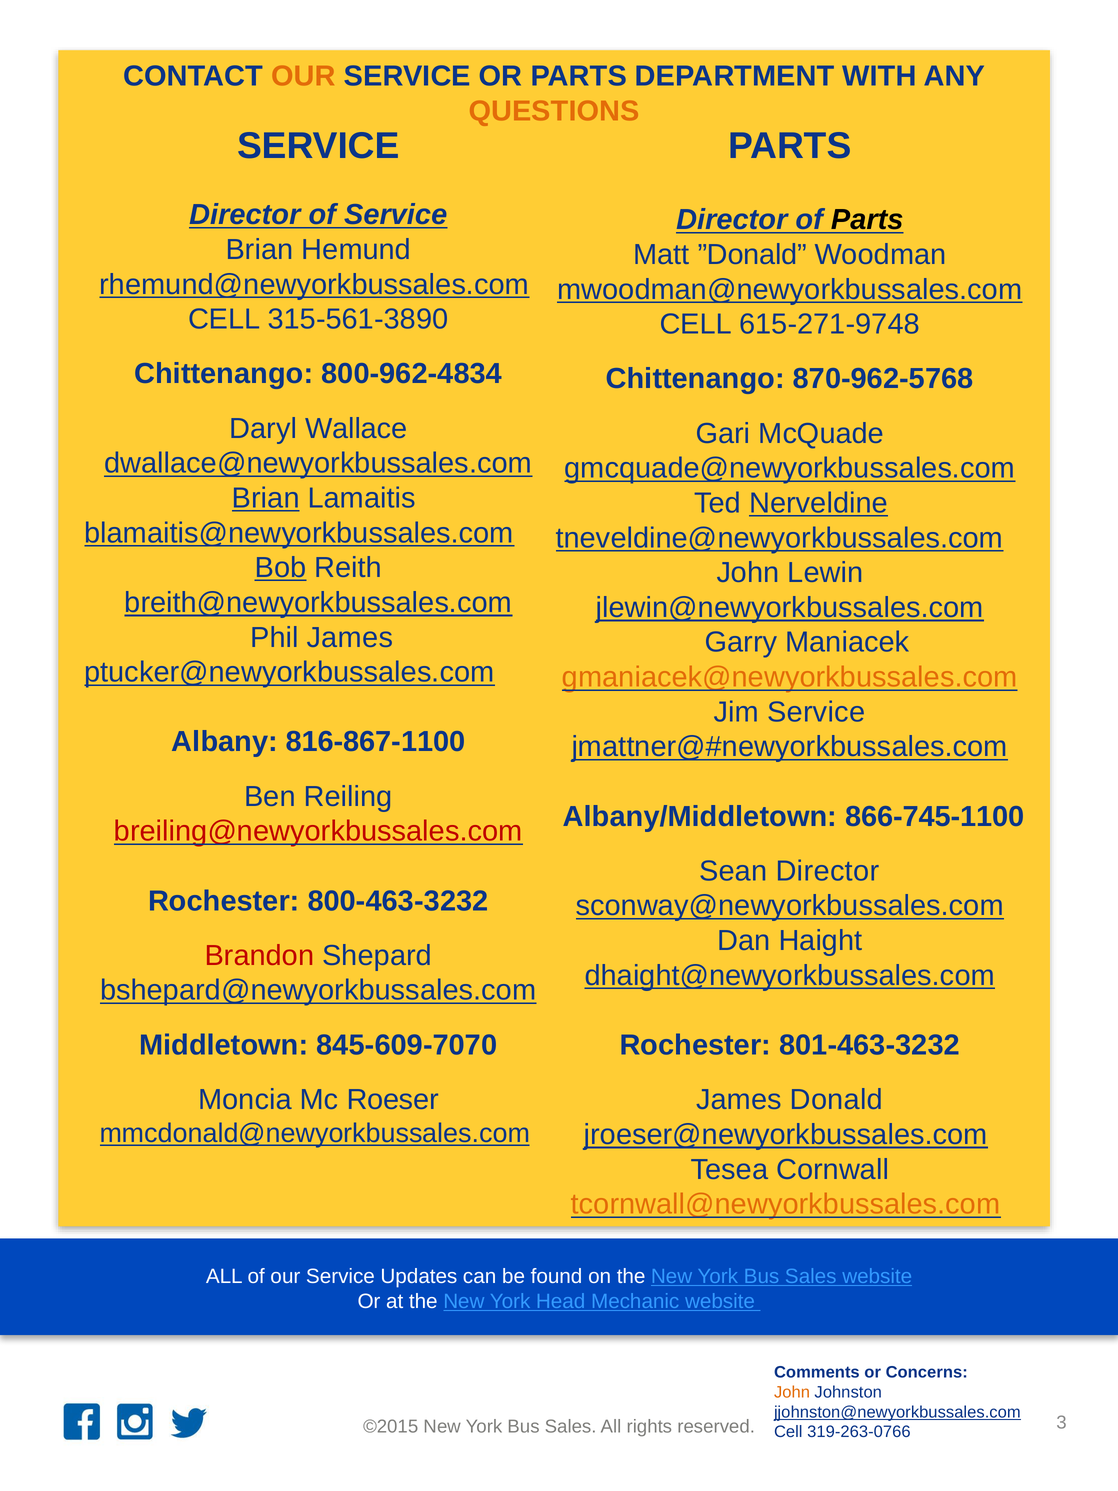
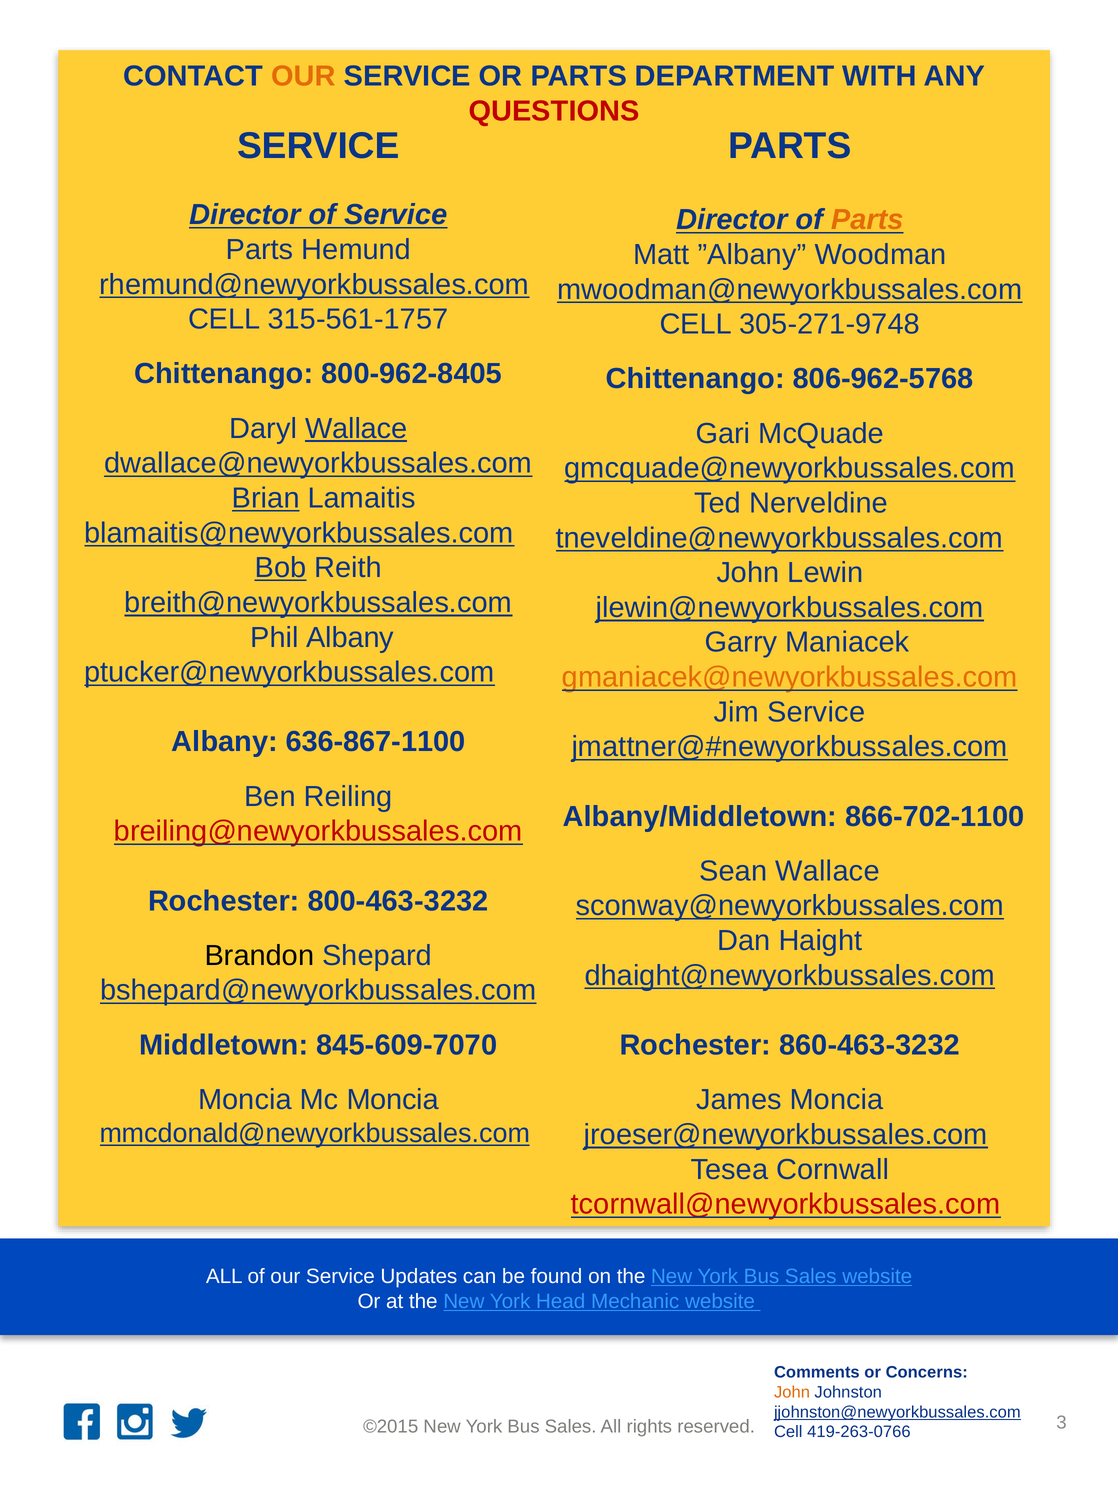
QUESTIONS colour: orange -> red
Parts at (867, 220) colour: black -> orange
Brian at (260, 250): Brian -> Parts
”Donald: ”Donald -> ”Albany
315-561-3890: 315-561-3890 -> 315-561-1757
615-271-9748: 615-271-9748 -> 305-271-9748
800-962-4834: 800-962-4834 -> 800-962-8405
870-962-5768: 870-962-5768 -> 806-962-5768
Wallace at (356, 428) underline: none -> present
Nerveldine underline: present -> none
Phil James: James -> Albany
816-867-1100: 816-867-1100 -> 636-867-1100
866-745-1100: 866-745-1100 -> 866-702-1100
Sean Director: Director -> Wallace
Brandon colour: red -> black
801-463-3232: 801-463-3232 -> 860-463-3232
Mc Roeser: Roeser -> Moncia
James Donald: Donald -> Moncia
tcornwall@newyorkbussales.com colour: orange -> red
319-263-0766: 319-263-0766 -> 419-263-0766
